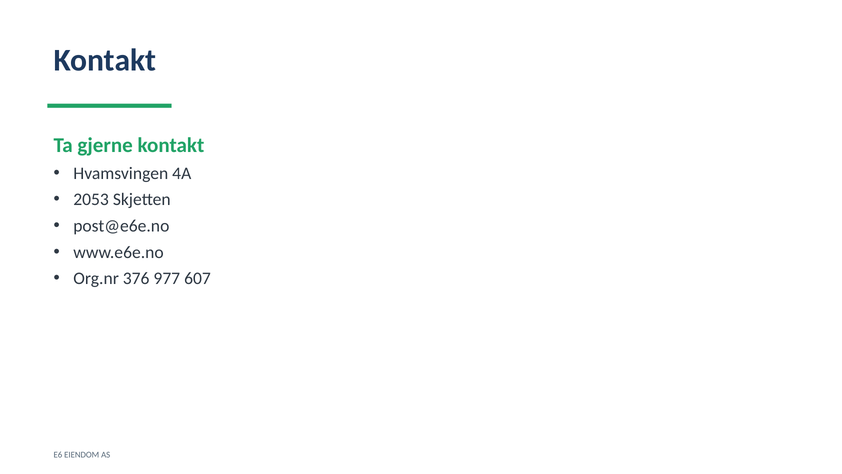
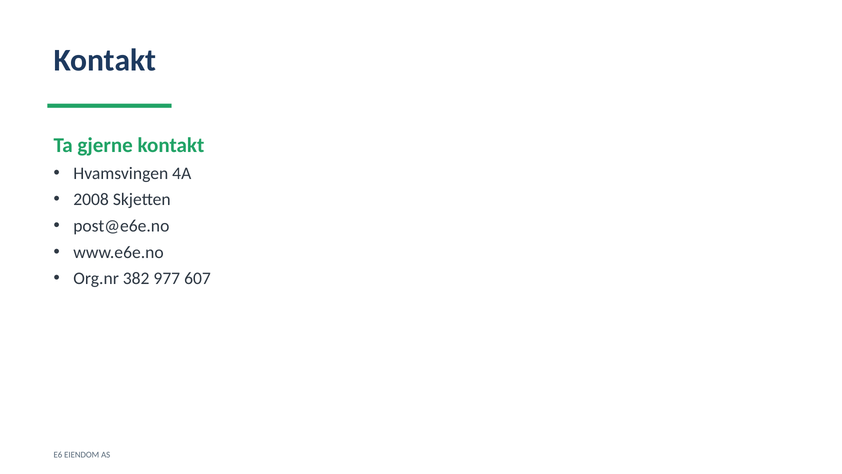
2053: 2053 -> 2008
376: 376 -> 382
